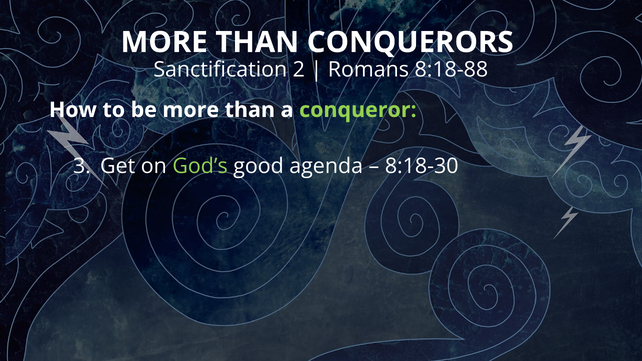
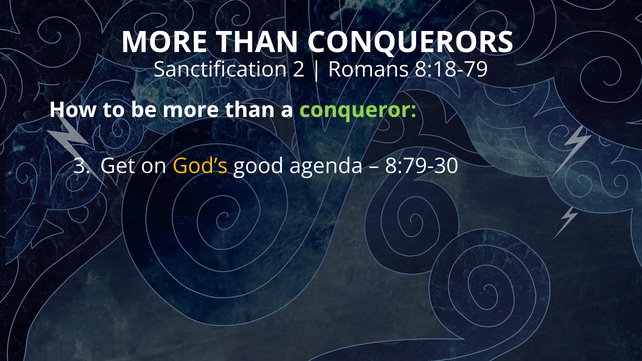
8:18-88: 8:18-88 -> 8:18-79
God’s colour: light green -> yellow
8:18-30: 8:18-30 -> 8:79-30
